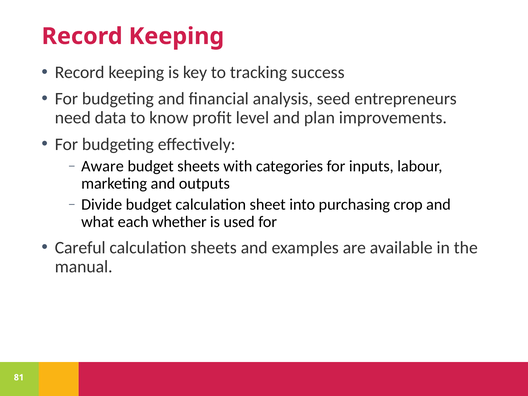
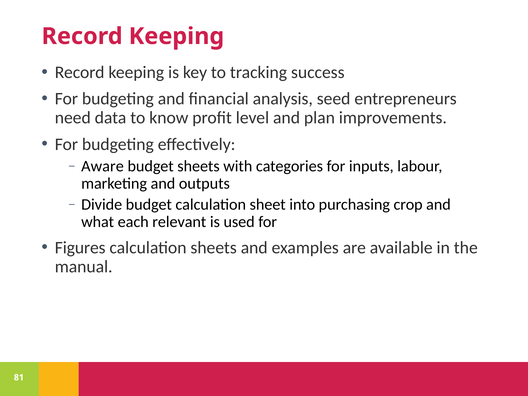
whether: whether -> relevant
Careful: Careful -> Figures
